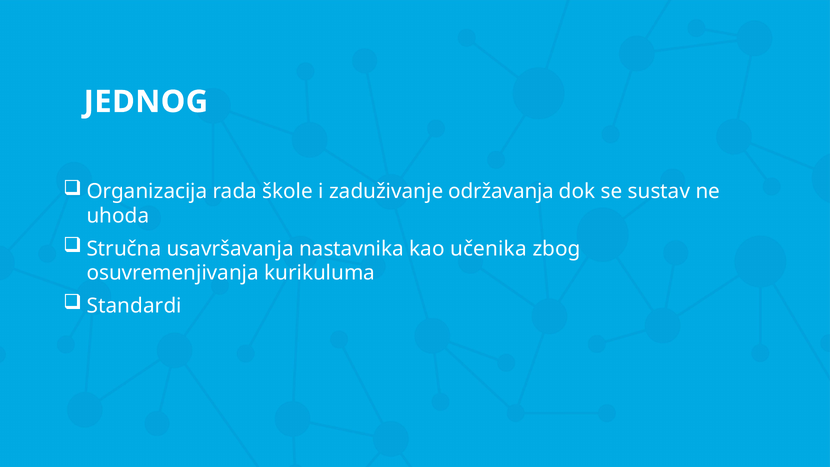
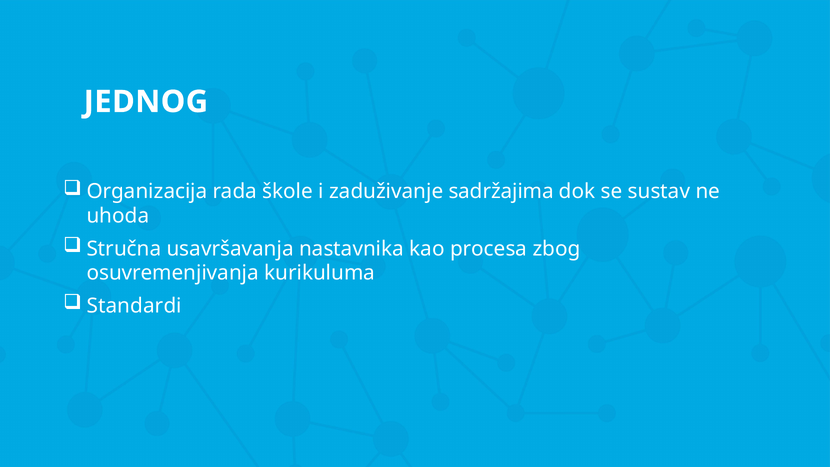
održavanja: održavanja -> sadržajima
učenika: učenika -> procesa
